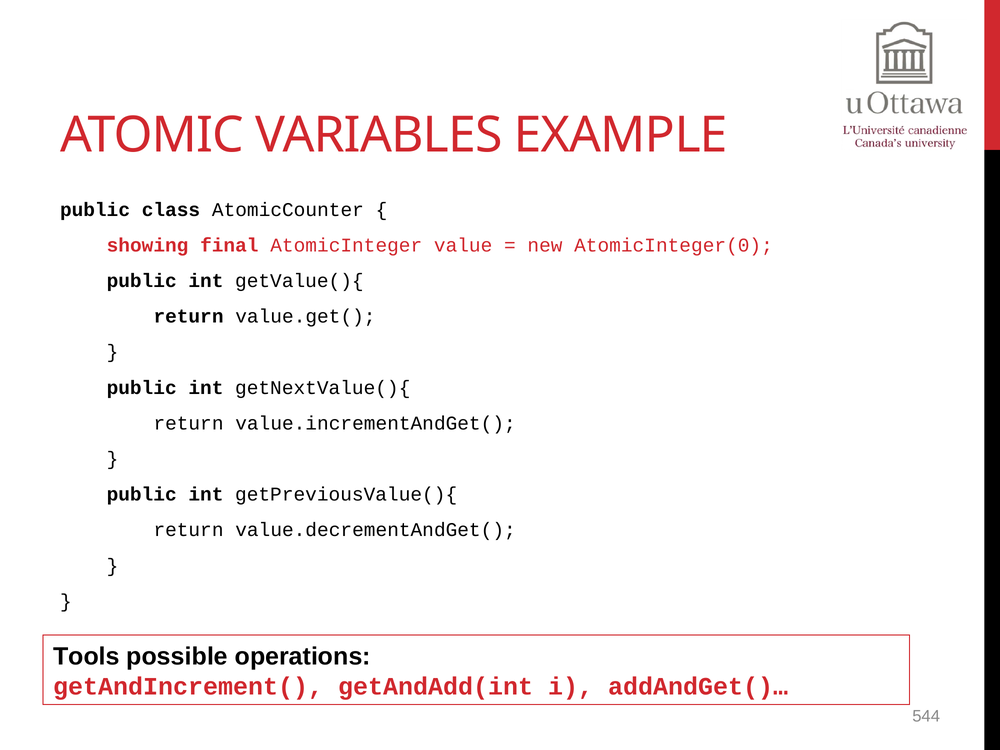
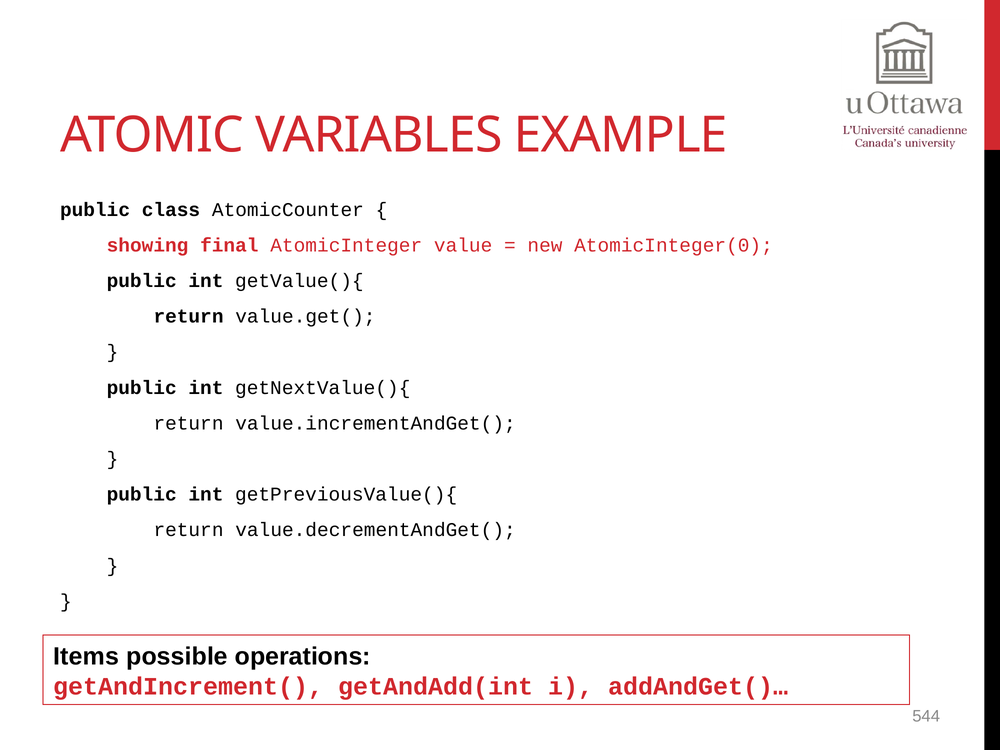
Tools: Tools -> Items
